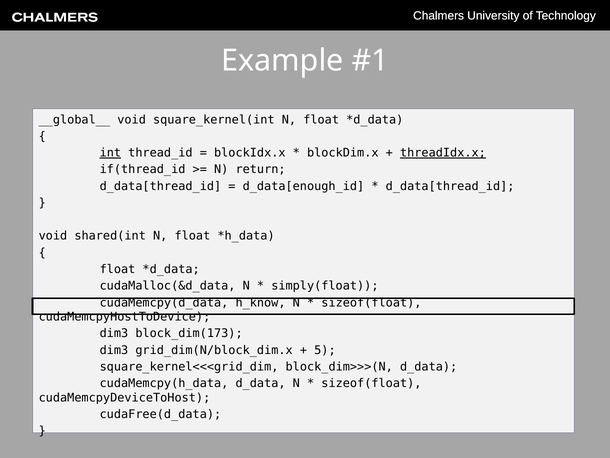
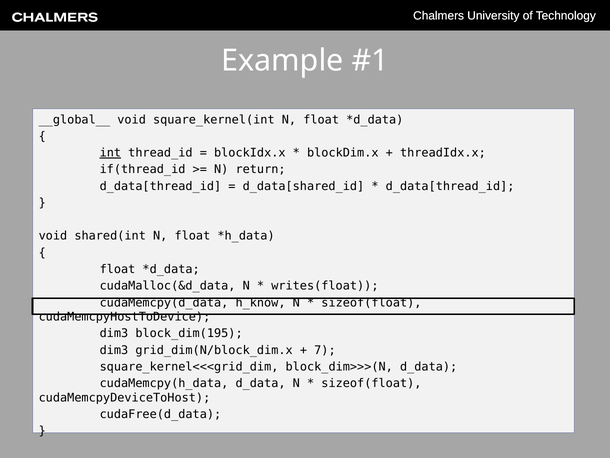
threadIdx.x underline: present -> none
d_data[enough_id: d_data[enough_id -> d_data[shared_id
simply(float: simply(float -> writes(float
block_dim(173: block_dim(173 -> block_dim(195
5: 5 -> 7
